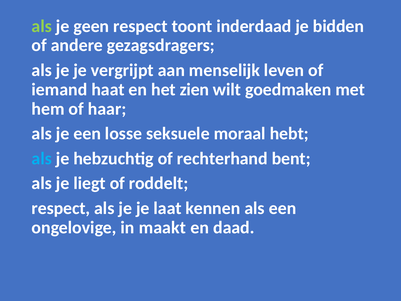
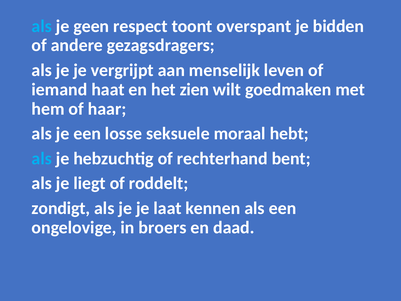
als at (42, 26) colour: light green -> light blue
inderdaad: inderdaad -> overspant
respect at (61, 208): respect -> zondigt
maakt: maakt -> broers
